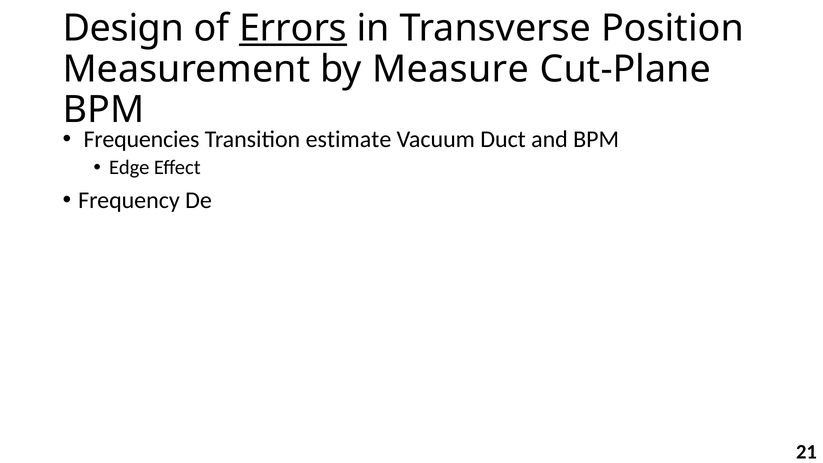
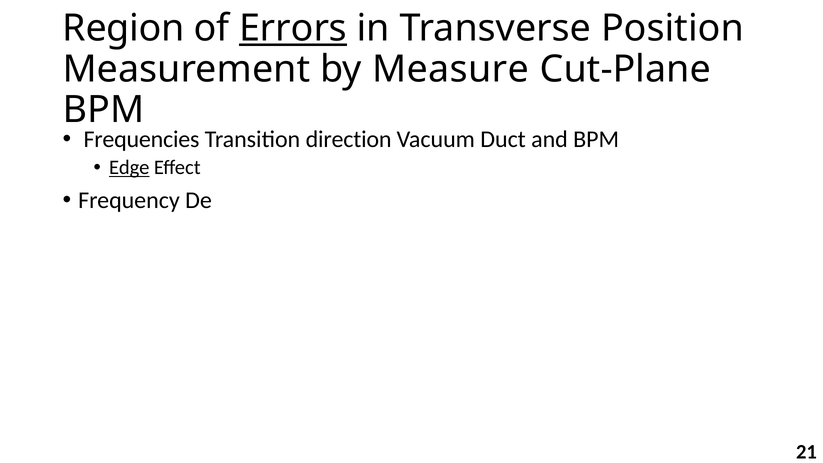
Design: Design -> Region
estimate: estimate -> direction
Edge underline: none -> present
